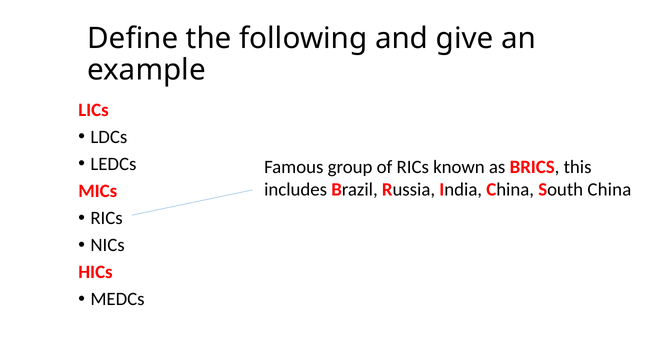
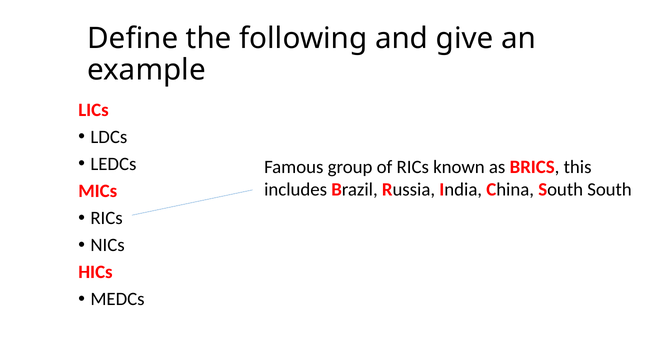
South China: China -> South
